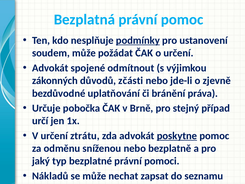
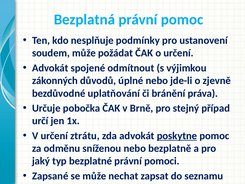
podmínky underline: present -> none
zčásti: zčásti -> úplné
Nákladů: Nákladů -> Zapsané
